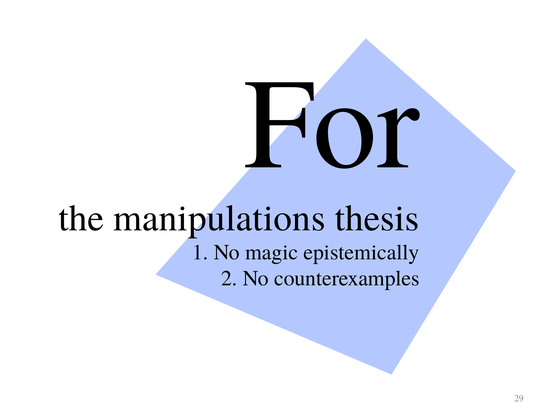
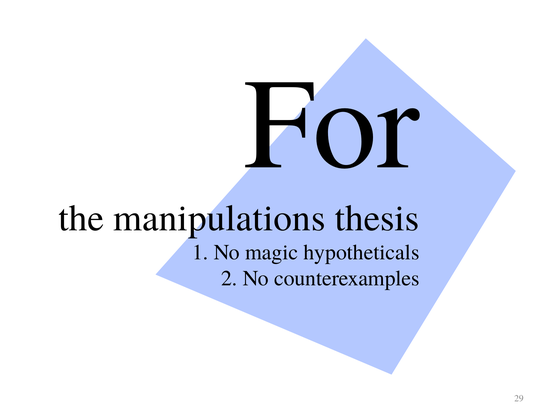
epistemically: epistemically -> hypotheticals
